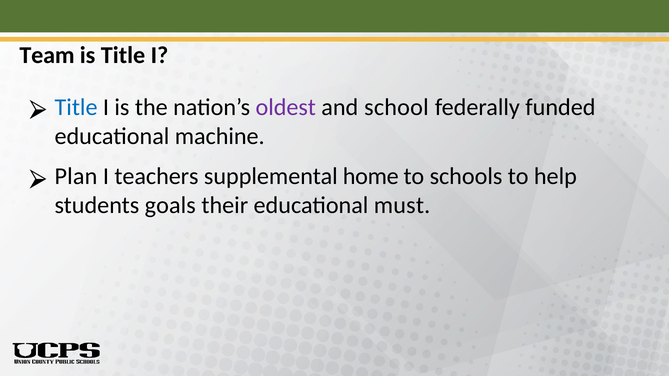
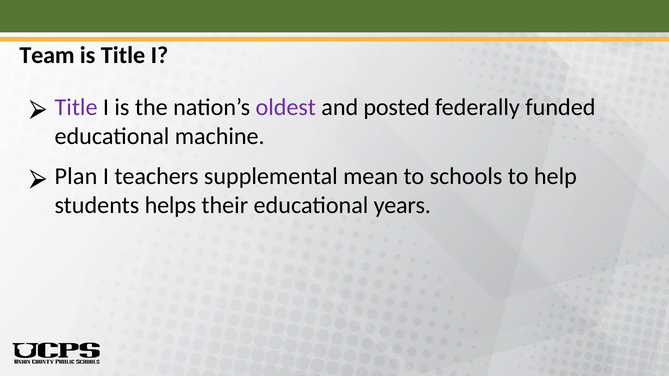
Title at (76, 107) colour: blue -> purple
school: school -> posted
home: home -> mean
goals: goals -> helps
must: must -> years
